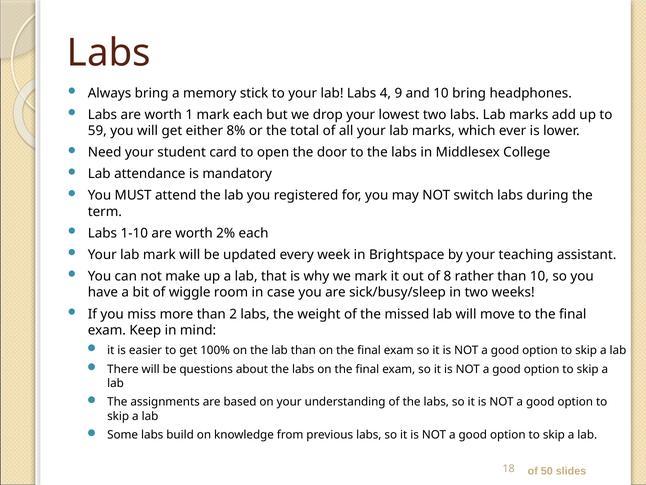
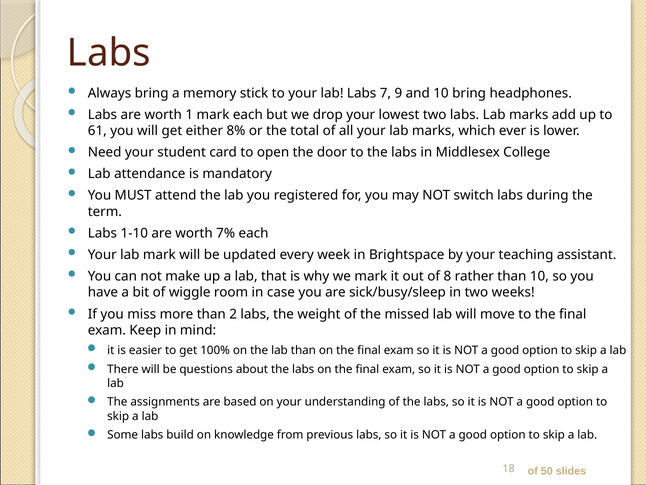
4: 4 -> 7
59: 59 -> 61
2%: 2% -> 7%
